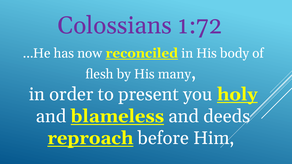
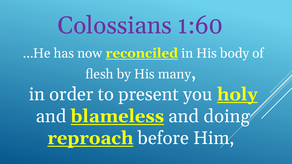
1:72: 1:72 -> 1:60
deeds: deeds -> doing
